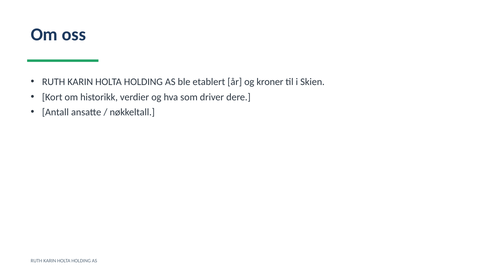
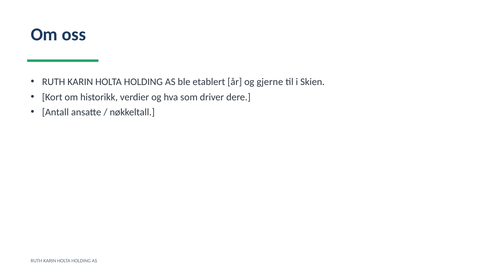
kroner: kroner -> gjerne
